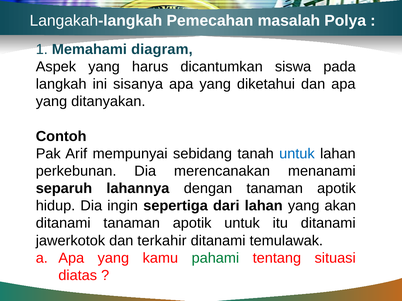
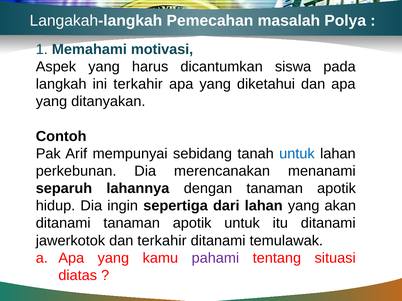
diagram: diagram -> motivasi
ini sisanya: sisanya -> terkahir
pahami colour: green -> purple
